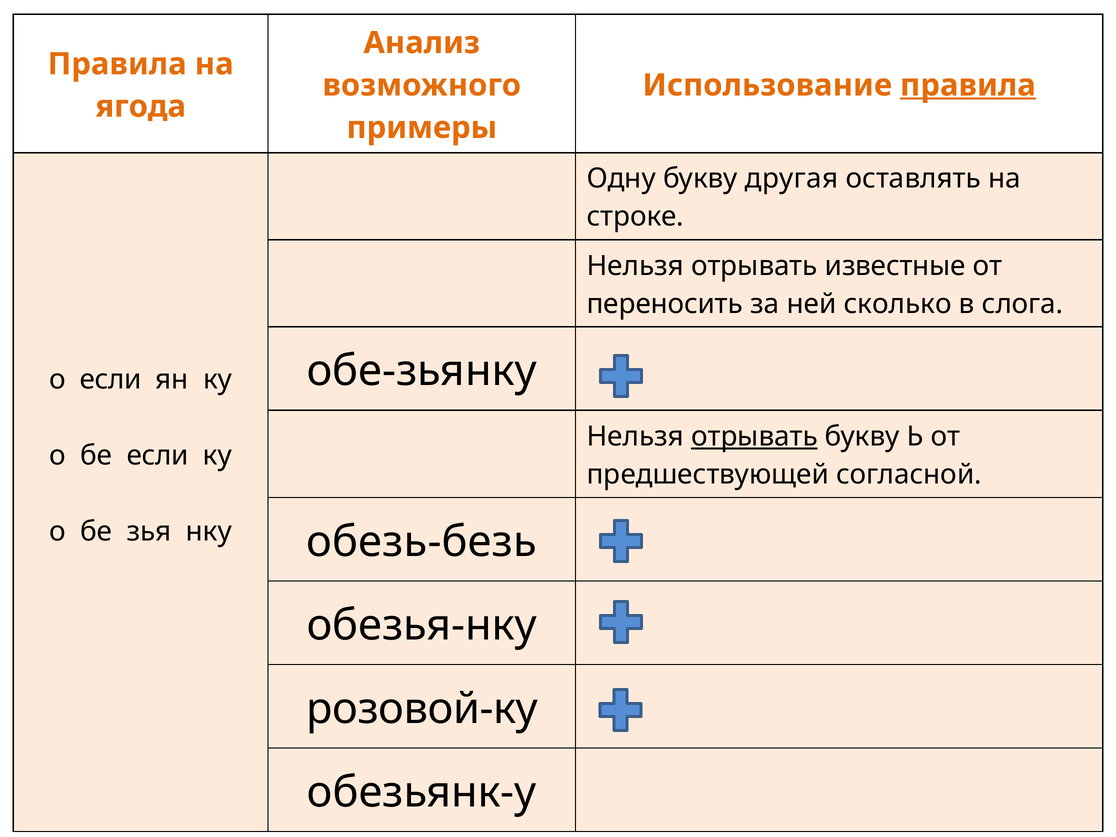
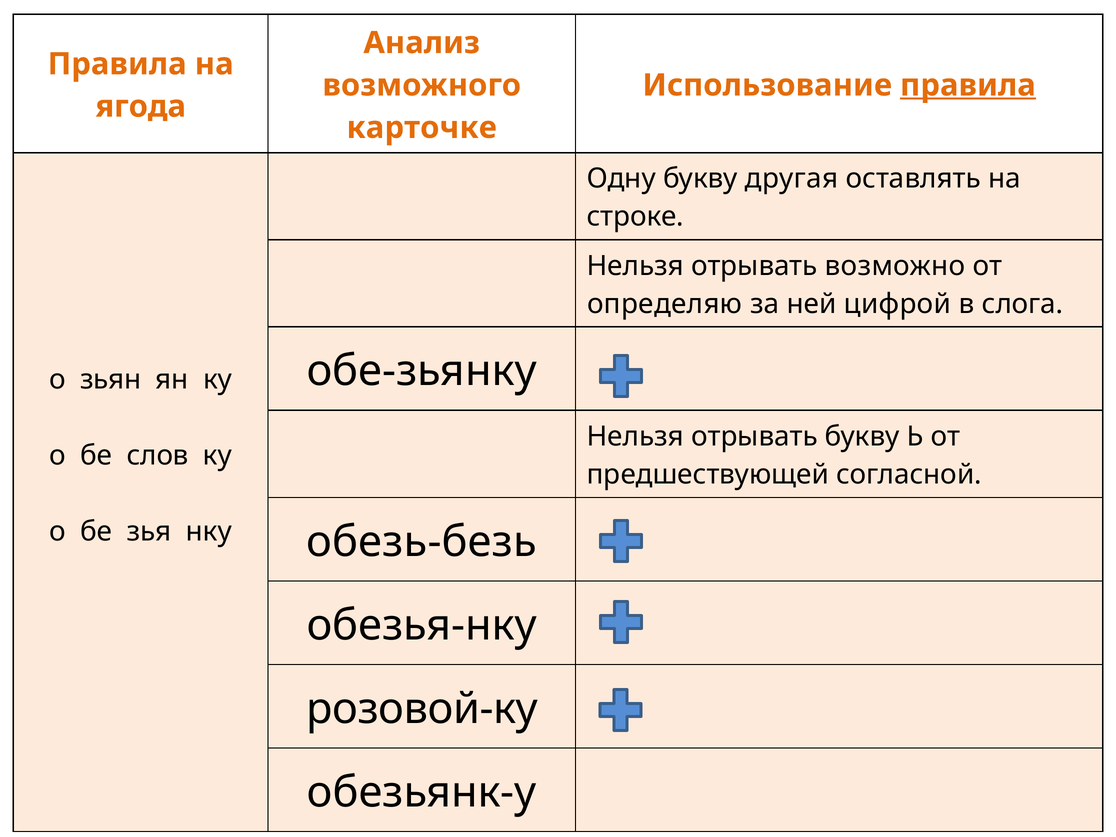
примеры: примеры -> карточке
известные: известные -> возможно
переносить: переносить -> определяю
сколько: сколько -> цифрой
о если: если -> зьян
отрывать at (754, 436) underline: present -> none
бе если: если -> слов
